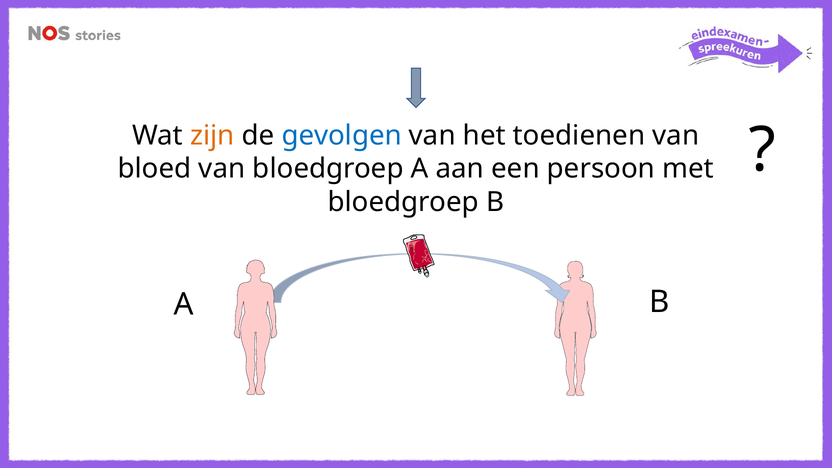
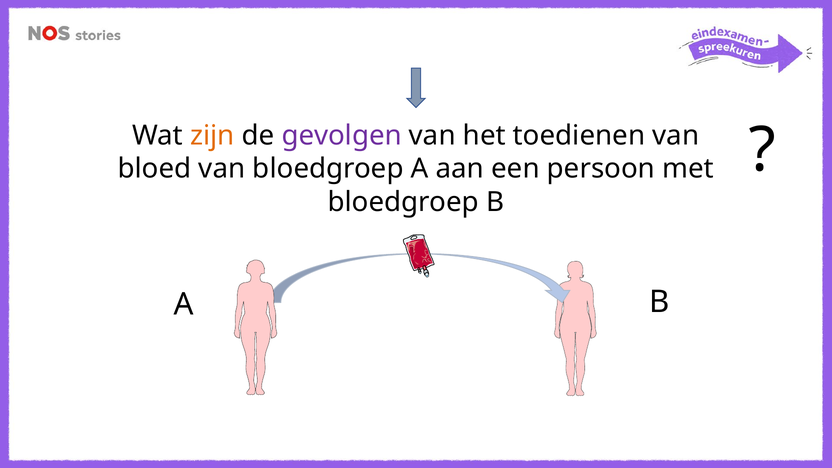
gevolgen colour: blue -> purple
